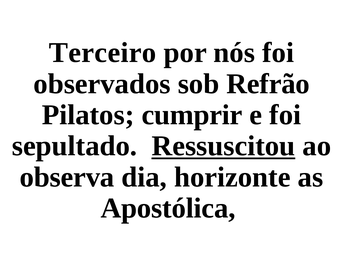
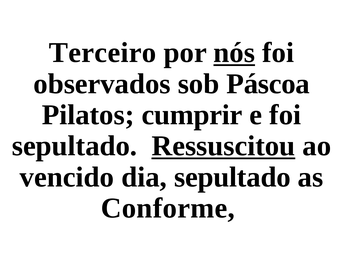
nós underline: none -> present
Refrão: Refrão -> Páscoa
observa: observa -> vencido
dia horizonte: horizonte -> sepultado
Apostólica: Apostólica -> Conforme
